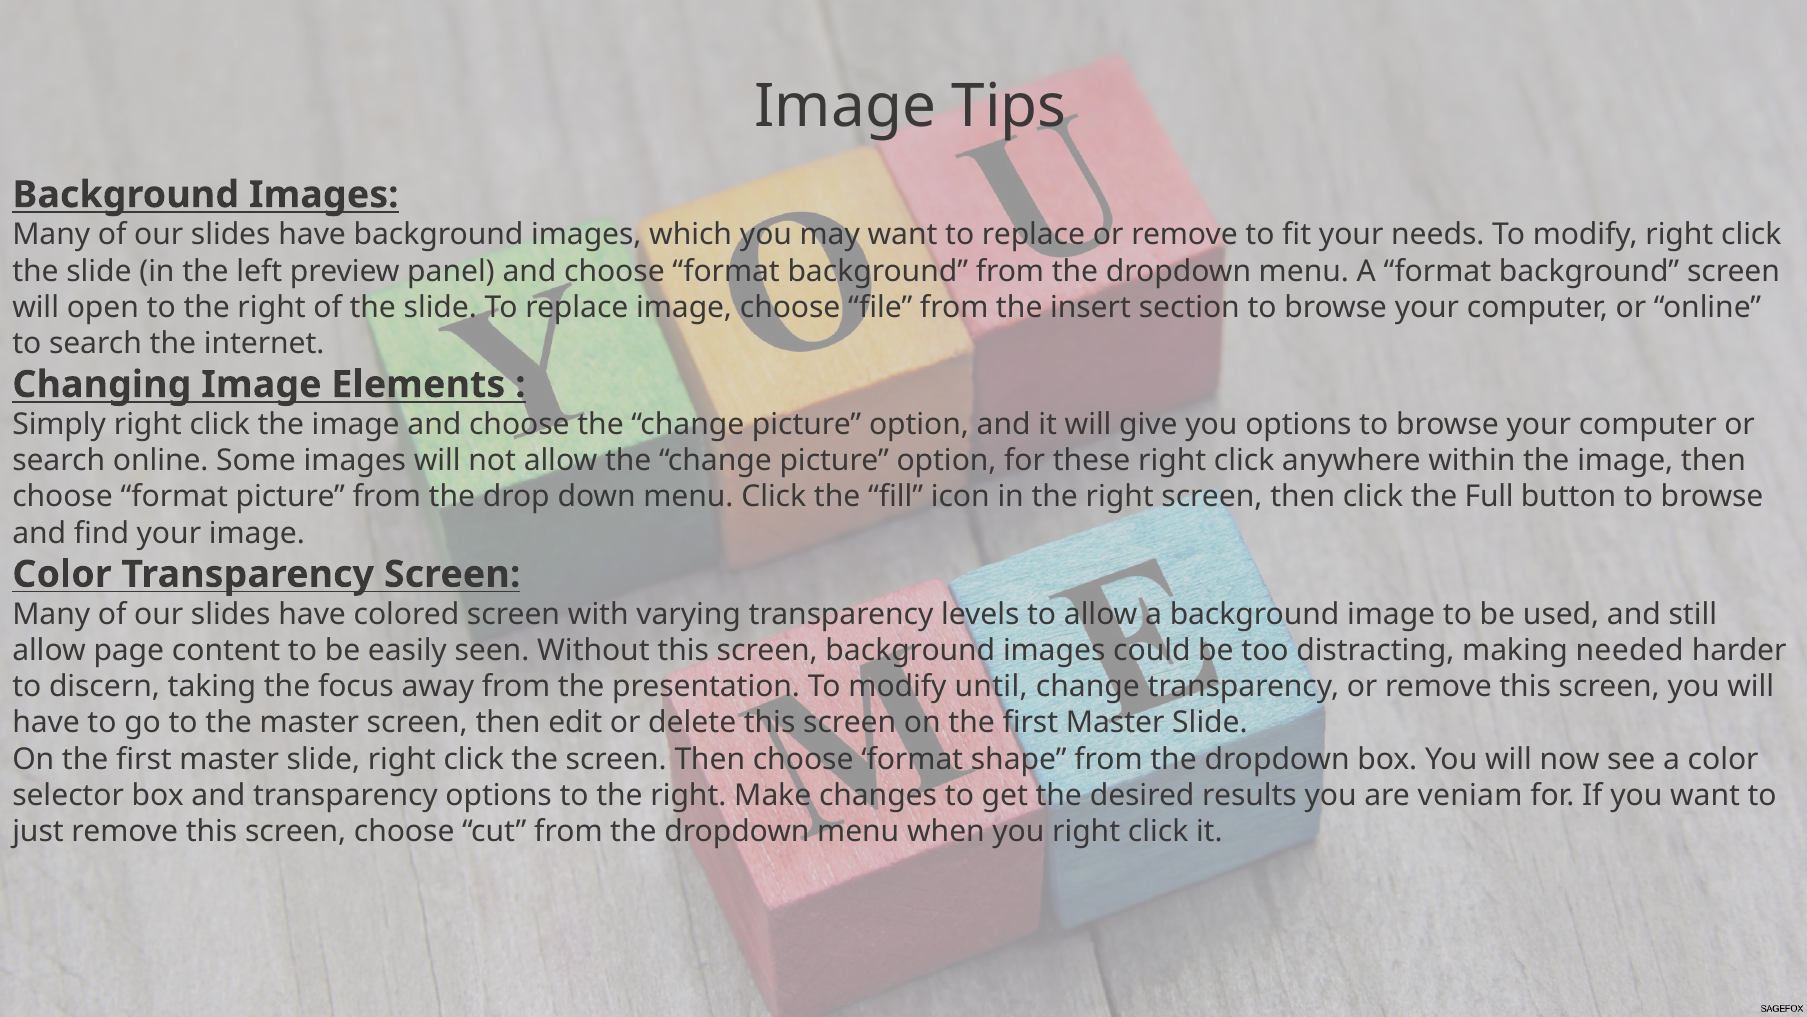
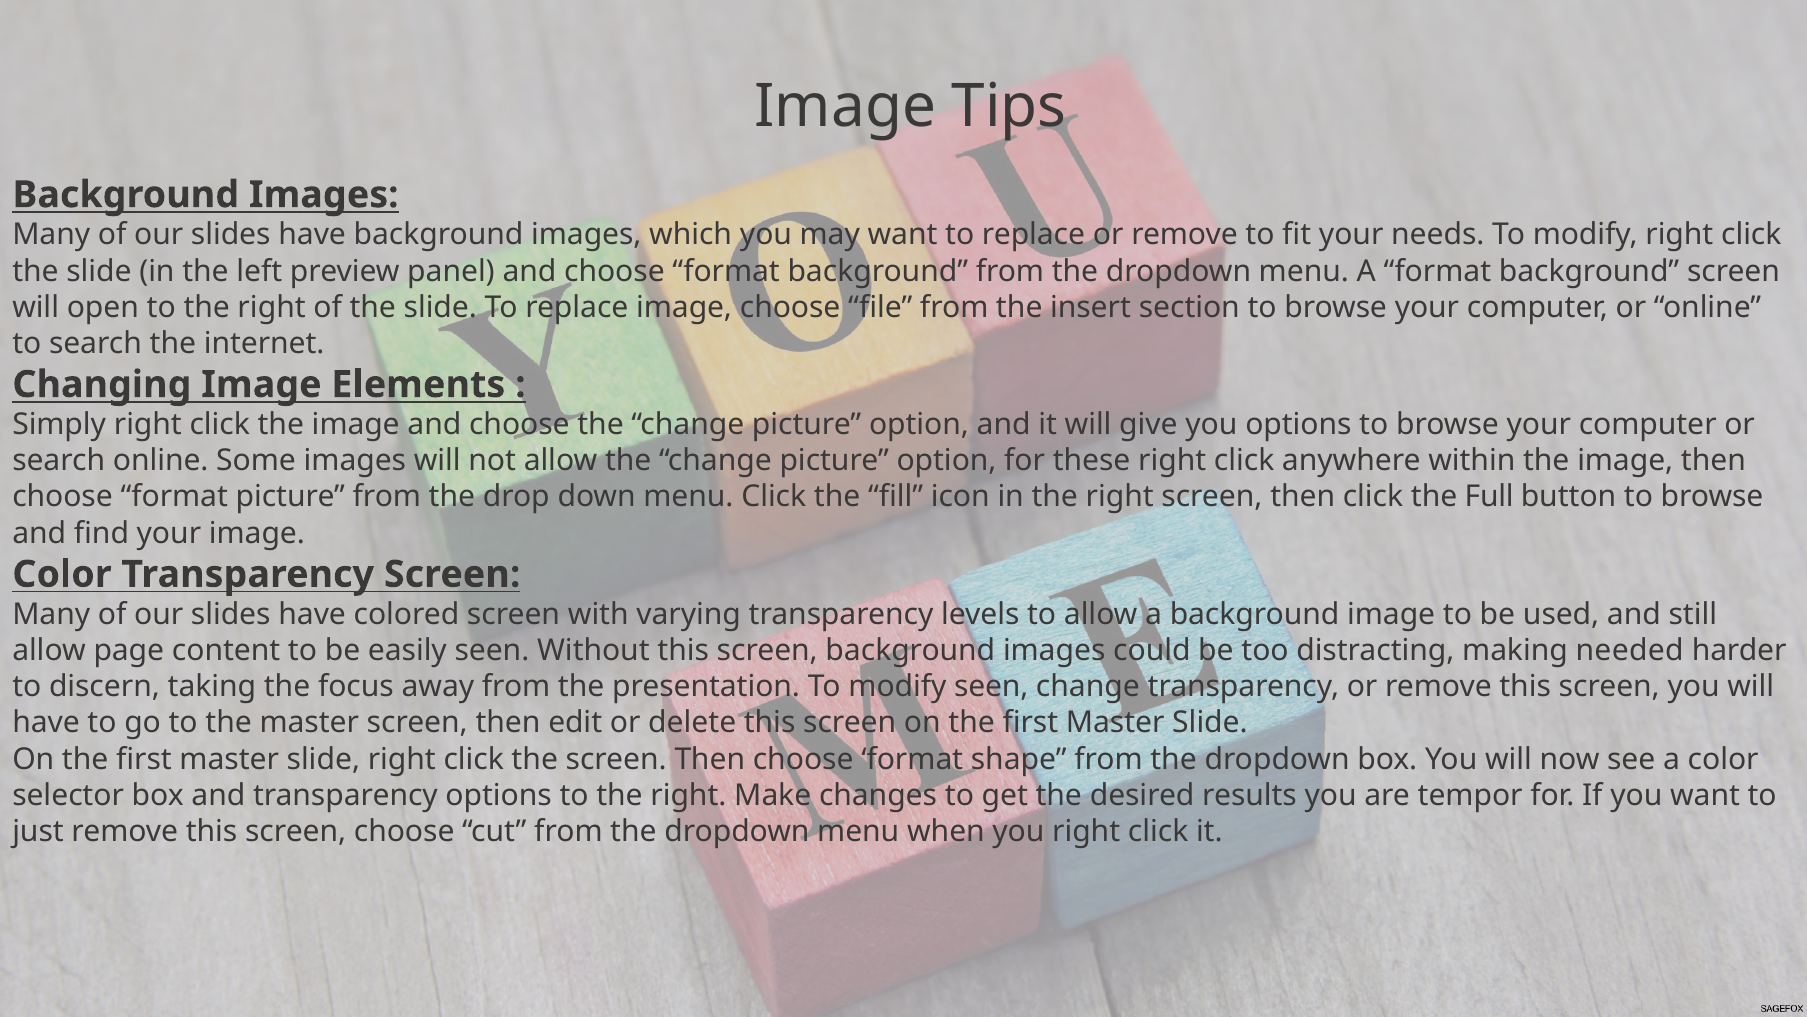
modify until: until -> seen
veniam: veniam -> tempor
